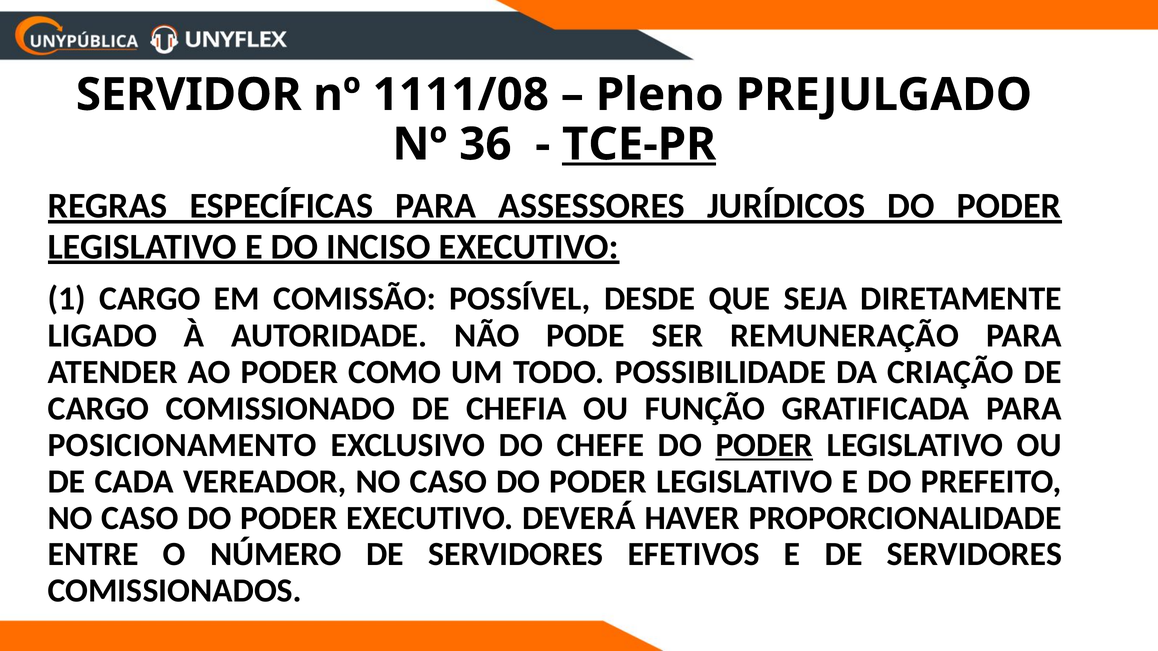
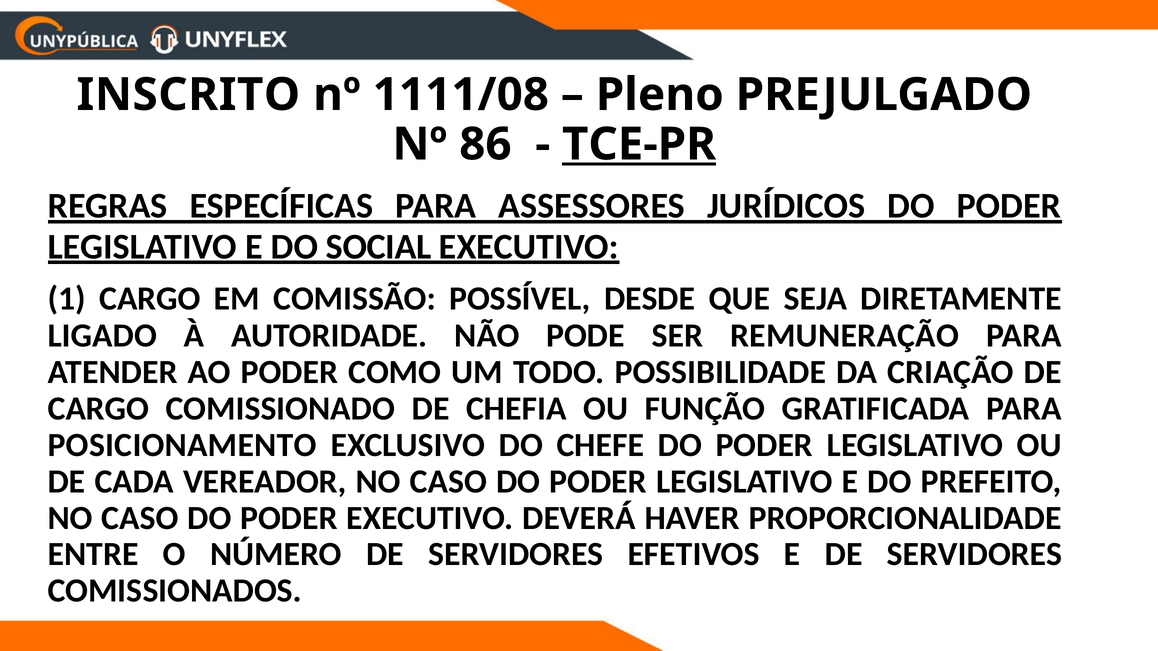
SERVIDOR: SERVIDOR -> INSCRITO
36: 36 -> 86
INCISO: INCISO -> SOCIAL
PODER at (764, 445) underline: present -> none
